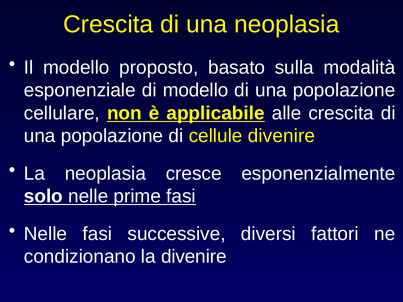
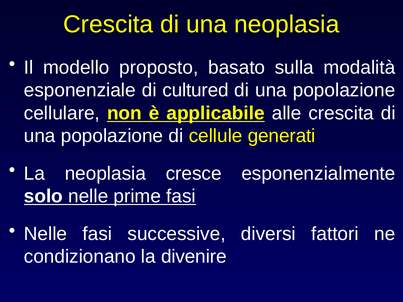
di modello: modello -> cultured
cellule divenire: divenire -> generati
